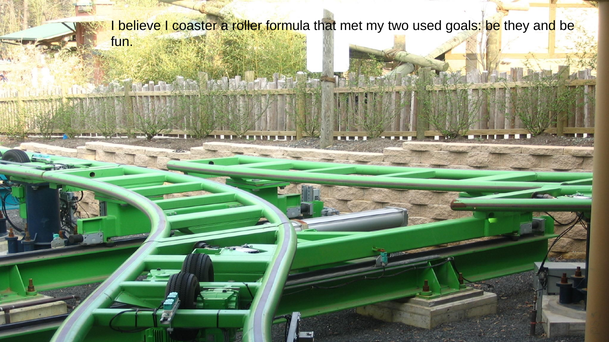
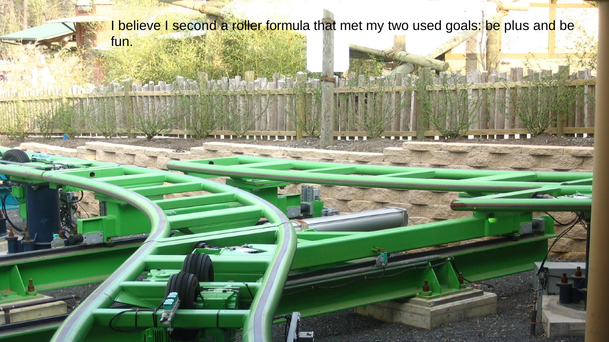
coaster: coaster -> second
they: they -> plus
